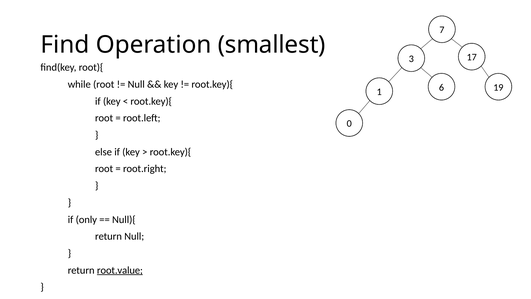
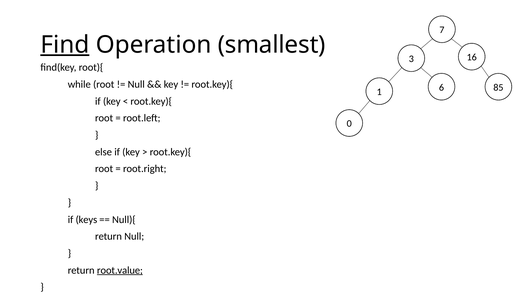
Find underline: none -> present
17: 17 -> 16
19: 19 -> 85
only: only -> keys
